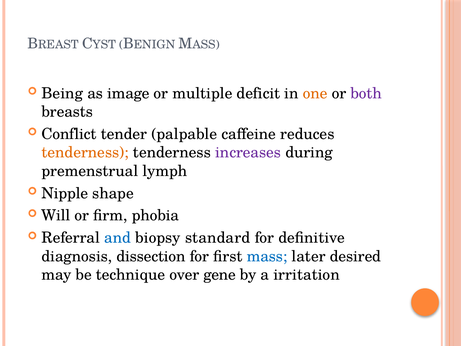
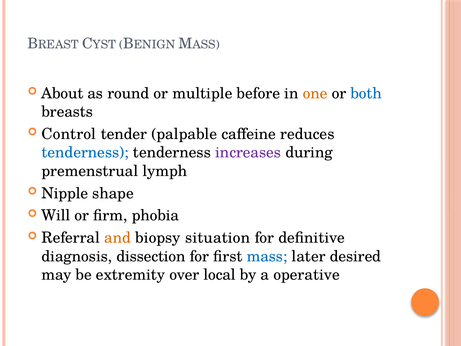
Being: Being -> About
image: image -> round
deficit: deficit -> before
both colour: purple -> blue
Conflict: Conflict -> Control
tenderness at (85, 152) colour: orange -> blue
and colour: blue -> orange
standard: standard -> situation
technique: technique -> extremity
gene: gene -> local
irritation: irritation -> operative
